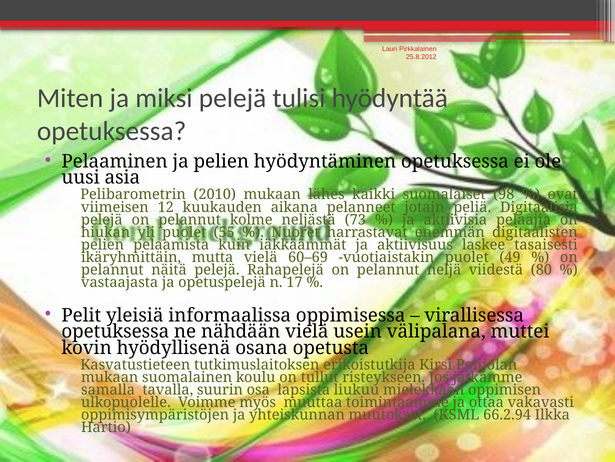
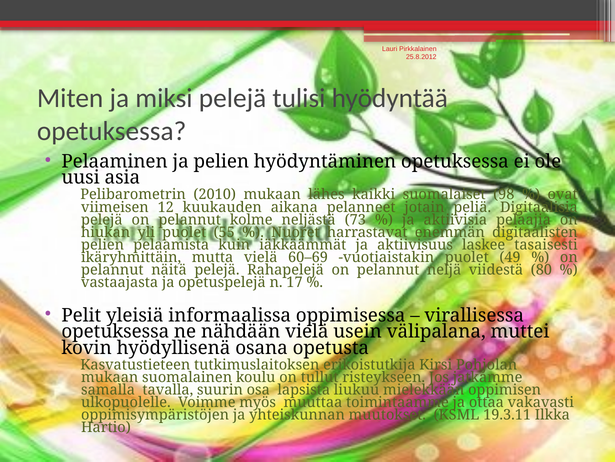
66.2.94: 66.2.94 -> 19.3.11
